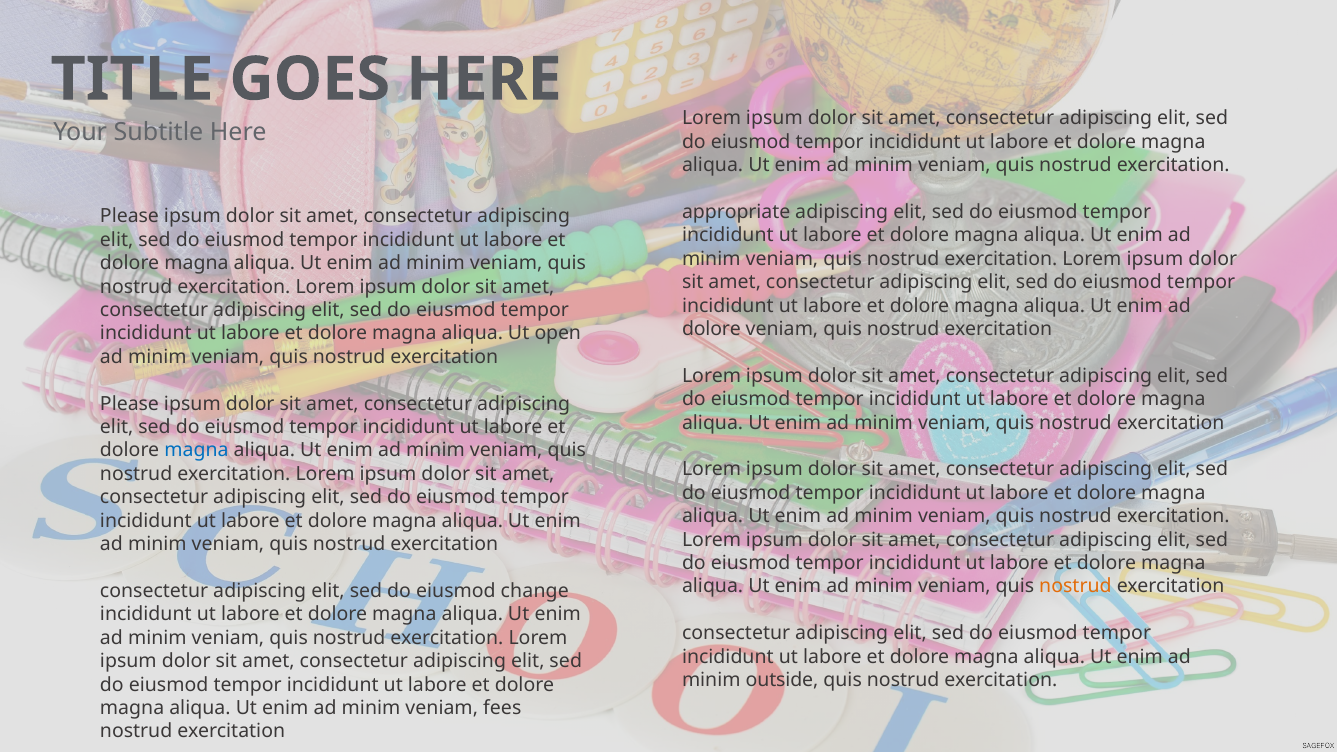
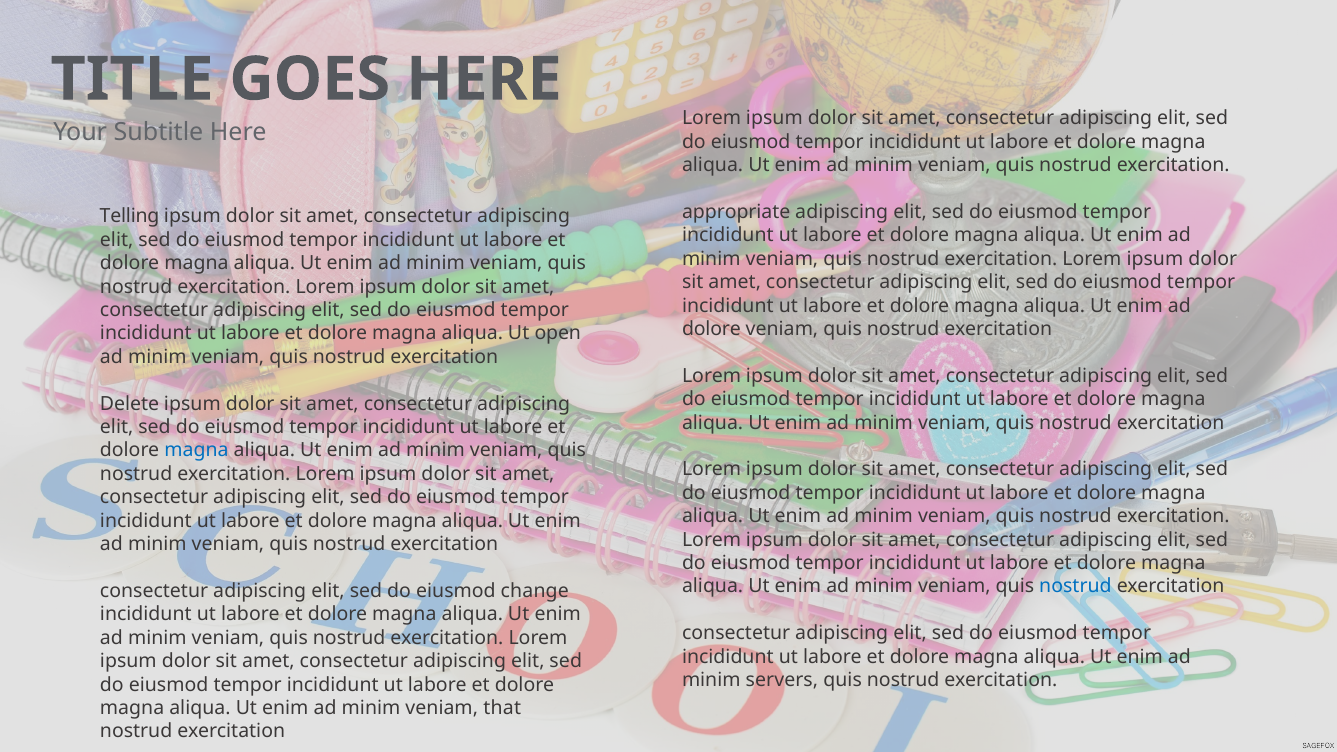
Please at (129, 216): Please -> Telling
Please at (129, 404): Please -> Delete
nostrud at (1075, 587) colour: orange -> blue
outside: outside -> servers
fees: fees -> that
